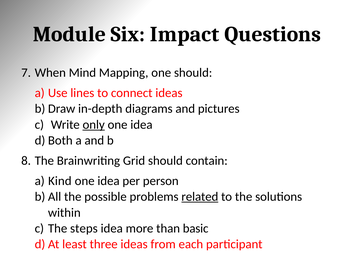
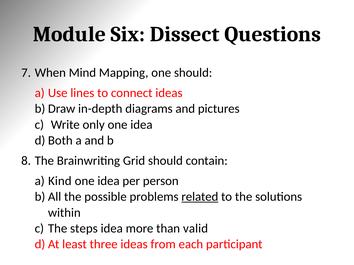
Impact: Impact -> Dissect
only underline: present -> none
basic: basic -> valid
